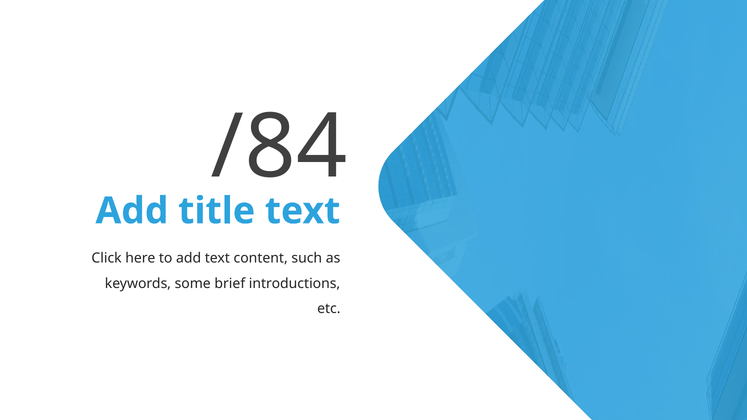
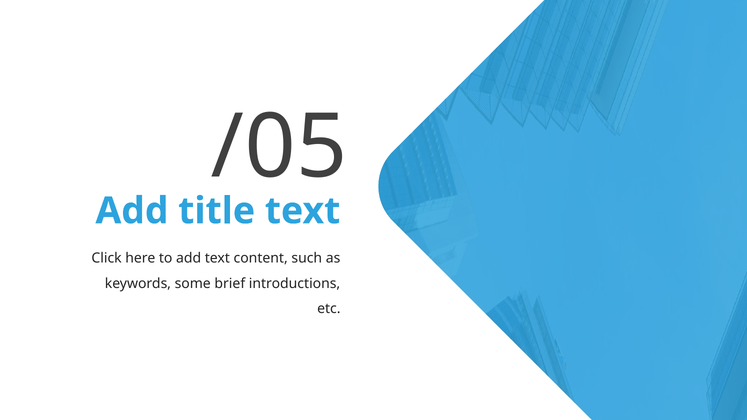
/84: /84 -> /05
